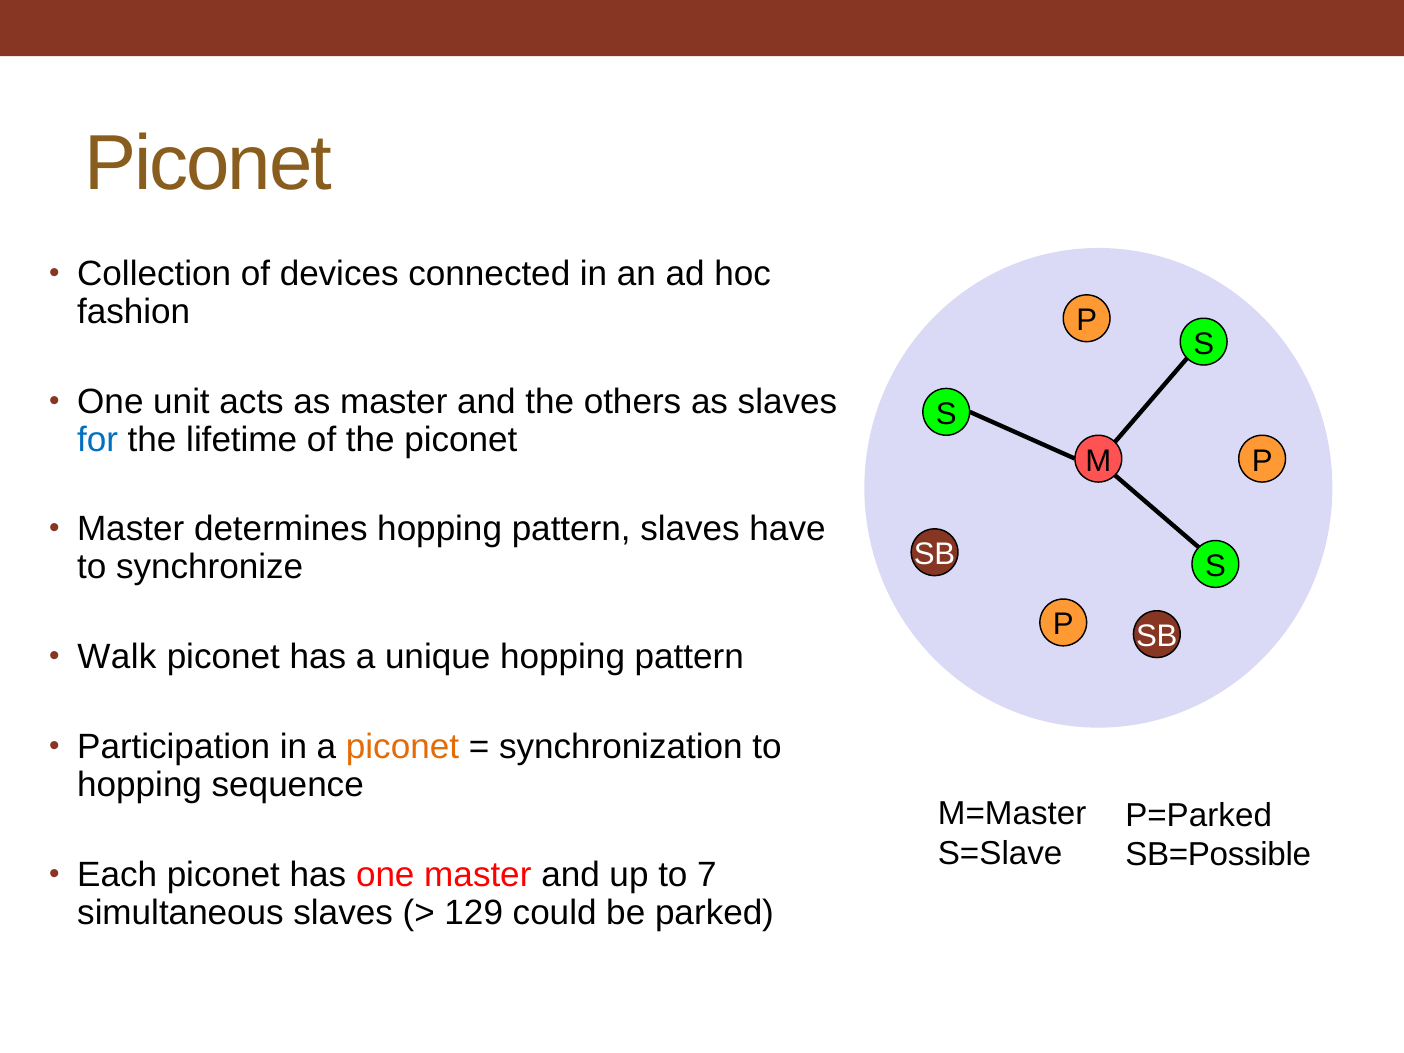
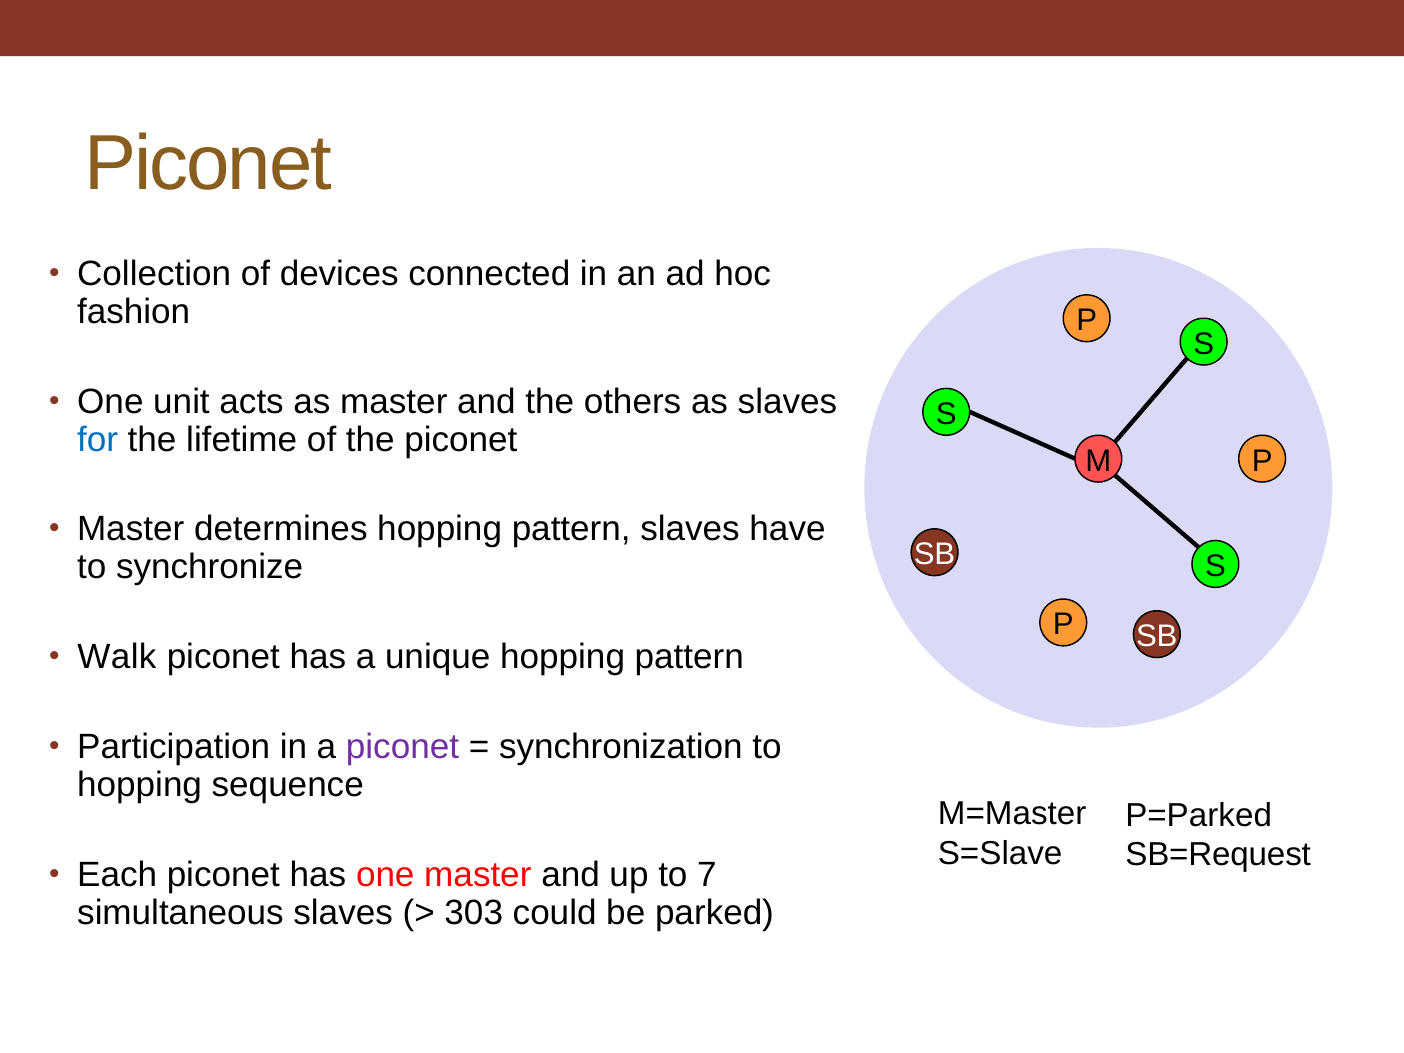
piconet at (402, 747) colour: orange -> purple
SB=Possible: SB=Possible -> SB=Request
129: 129 -> 303
